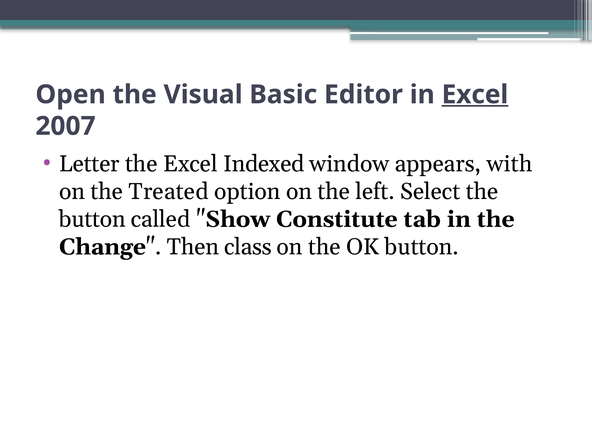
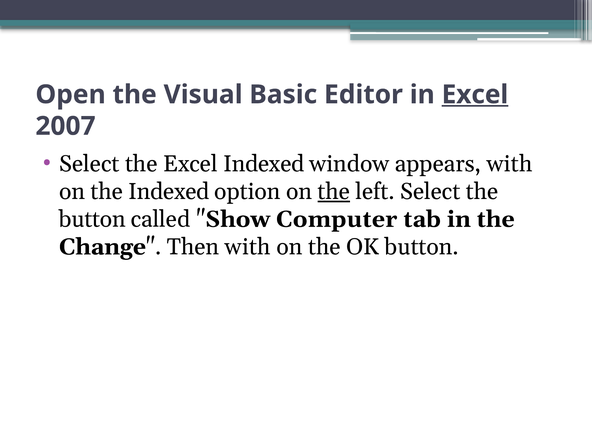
Letter at (89, 164): Letter -> Select
the Treated: Treated -> Indexed
the at (334, 192) underline: none -> present
Constitute: Constitute -> Computer
Then class: class -> with
